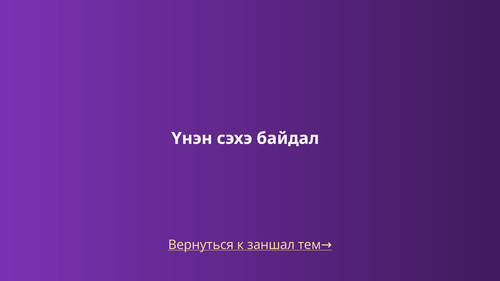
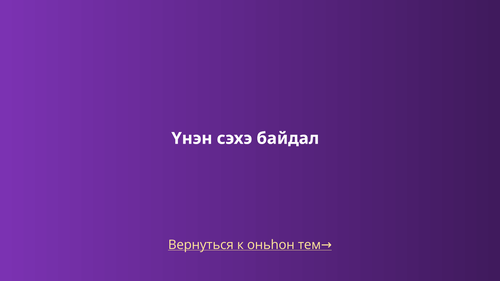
заншал: заншал -> оньhон
